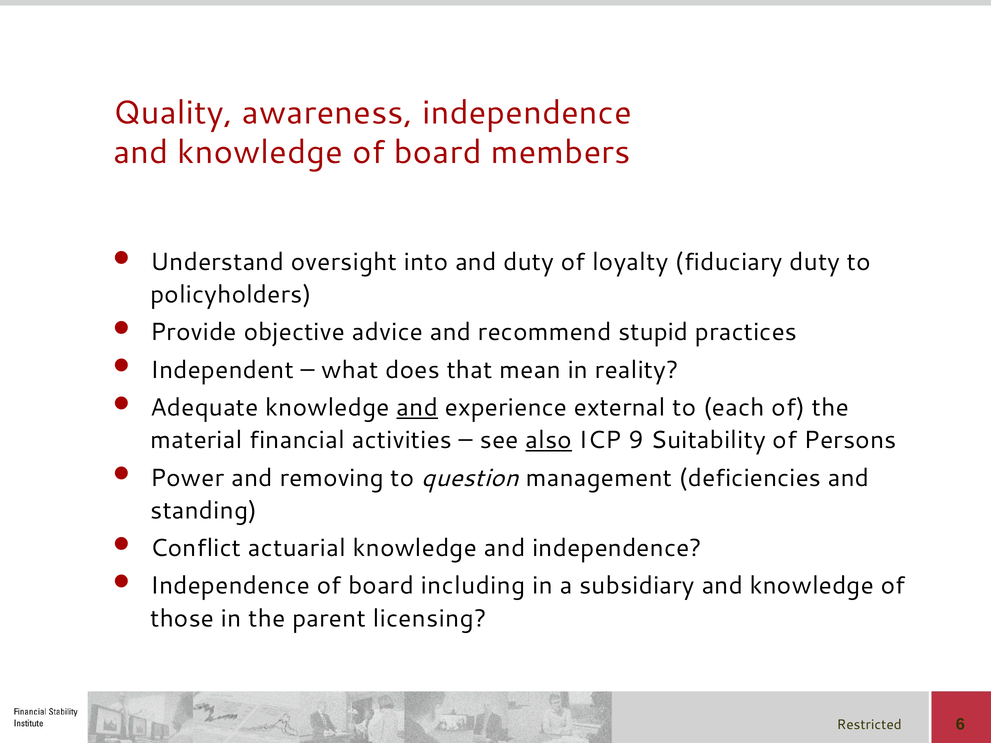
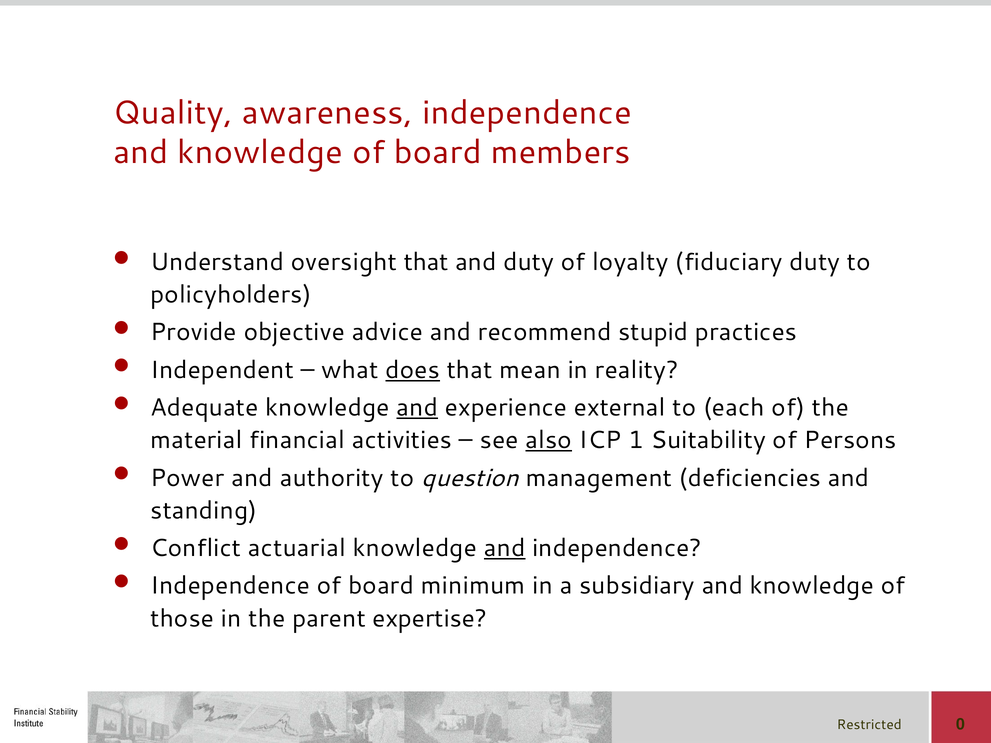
oversight into: into -> that
does underline: none -> present
9: 9 -> 1
removing: removing -> authority
and at (505, 548) underline: none -> present
including: including -> minimum
licensing: licensing -> expertise
6: 6 -> 0
